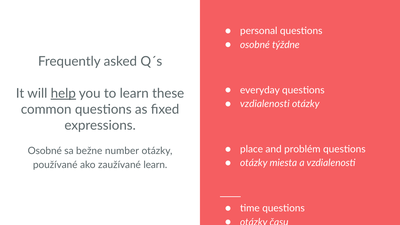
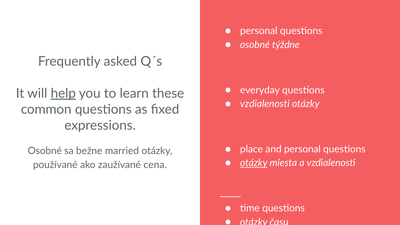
and problém: problém -> personal
number: number -> married
otázky at (254, 163) underline: none -> present
zaužívané learn: learn -> cena
